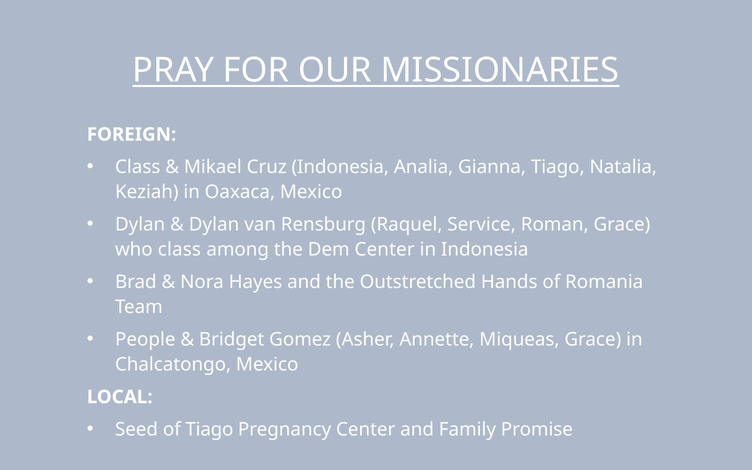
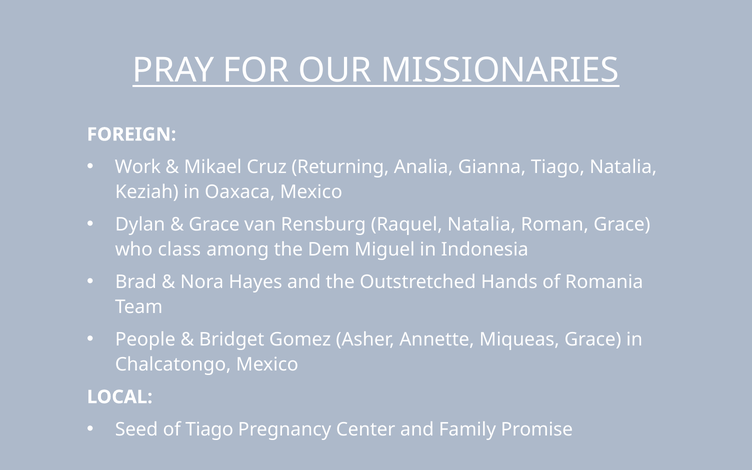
Class at (138, 167): Class -> Work
Cruz Indonesia: Indonesia -> Returning
Dylan at (214, 225): Dylan -> Grace
Raquel Service: Service -> Natalia
Dem Center: Center -> Miguel
